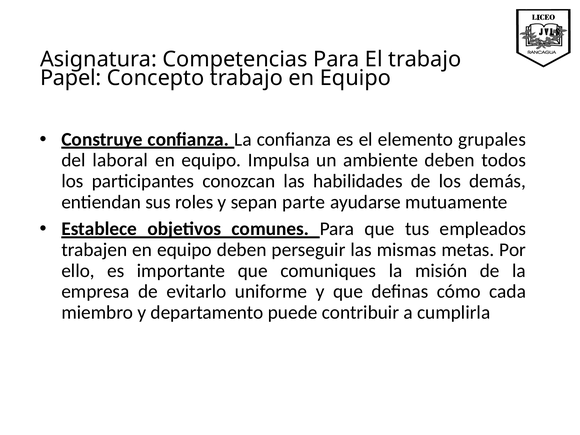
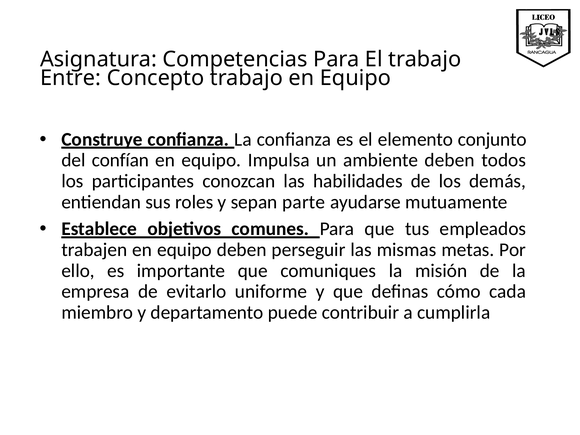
Papel: Papel -> Entre
grupales: grupales -> conjunto
laboral: laboral -> confían
